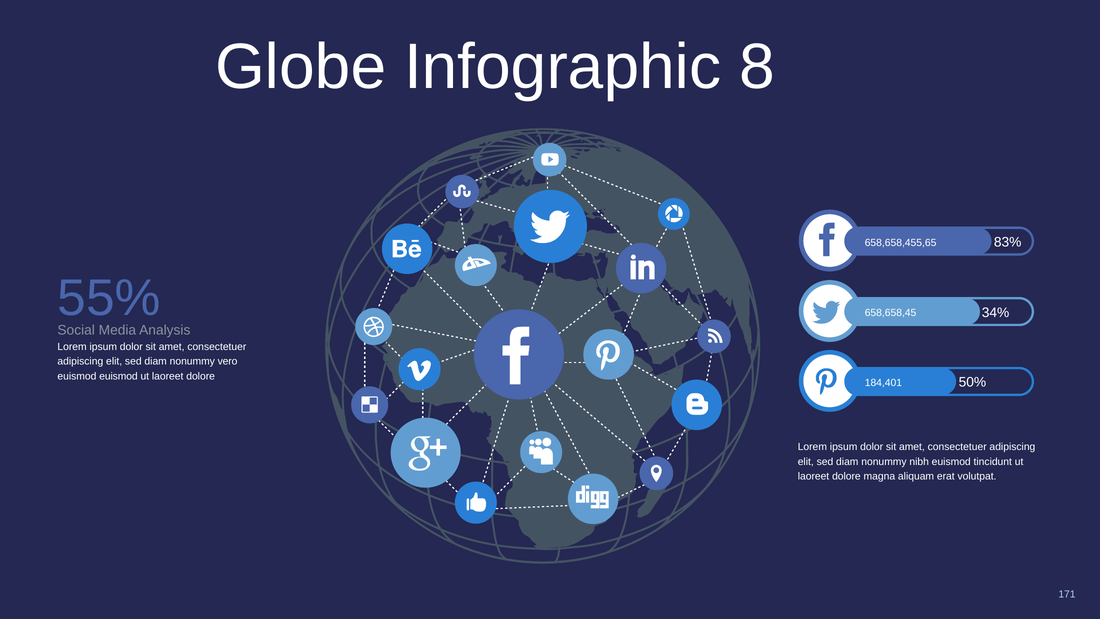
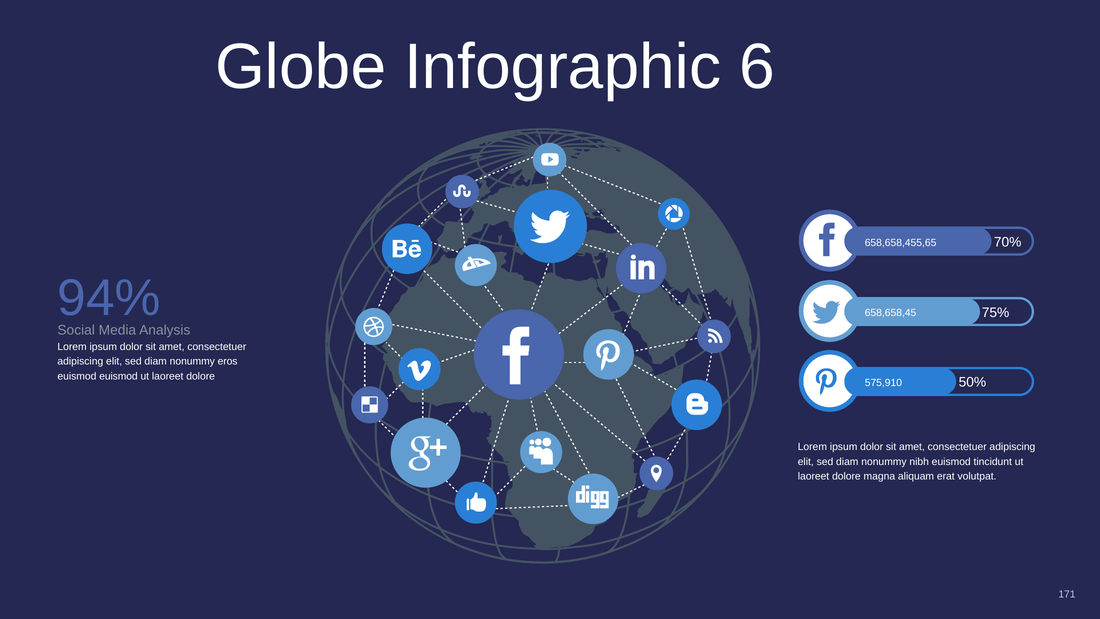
8: 8 -> 6
83%: 83% -> 70%
55%: 55% -> 94%
34%: 34% -> 75%
vero: vero -> eros
184,401: 184,401 -> 575,910
